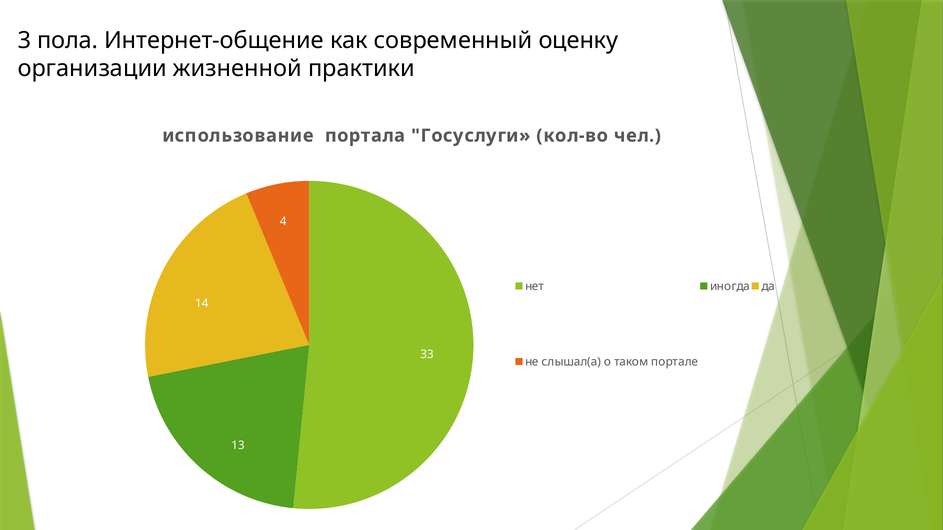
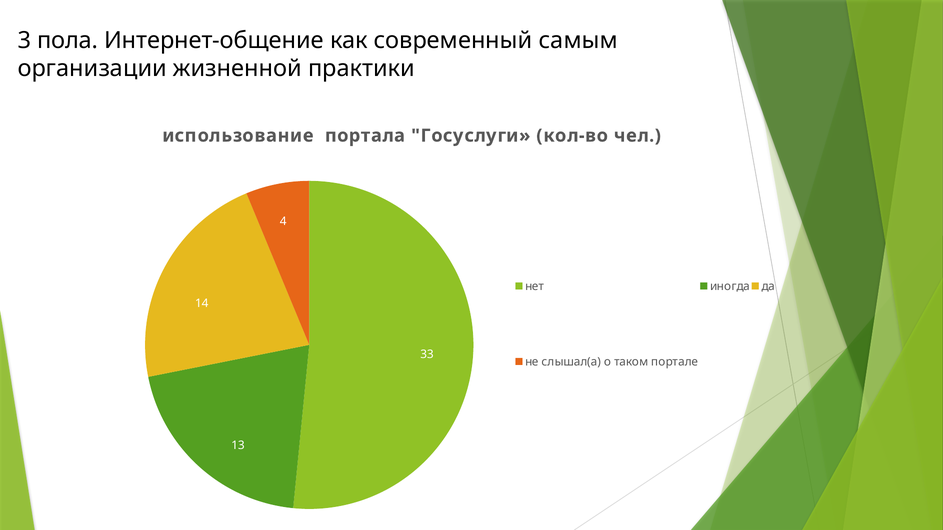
оценку: оценку -> самым
